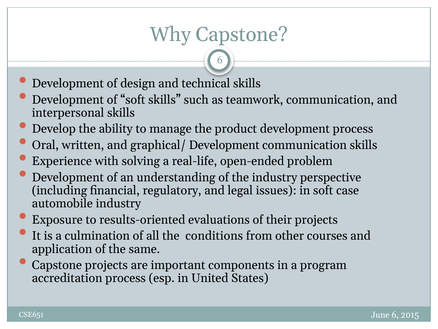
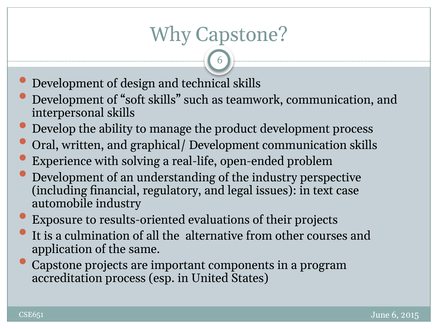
in soft: soft -> text
conditions: conditions -> alternative
